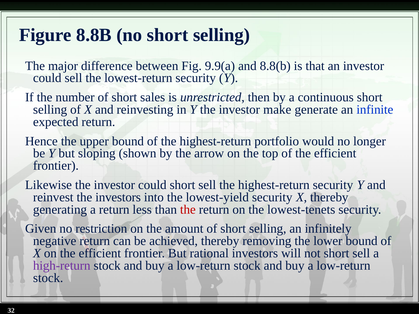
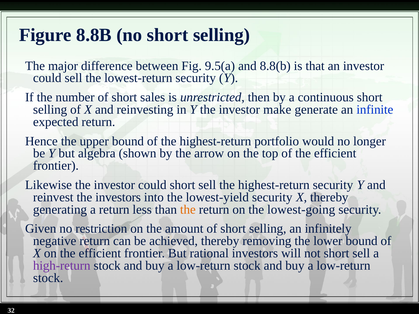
9.9(a: 9.9(a -> 9.5(a
sloping: sloping -> algebra
the at (188, 210) colour: red -> orange
lowest-tenets: lowest-tenets -> lowest-going
